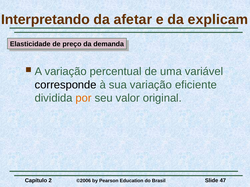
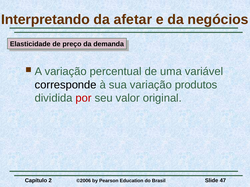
explicam: explicam -> negócios
eficiente: eficiente -> produtos
por colour: orange -> red
